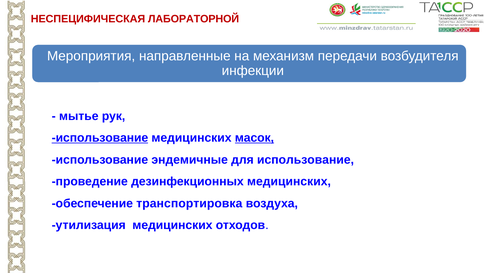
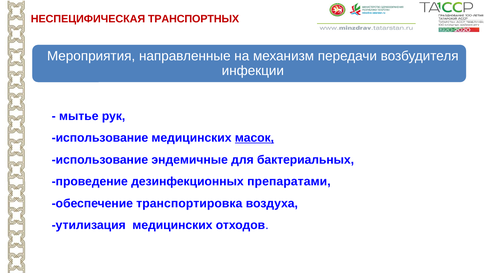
ЛАБОРАТОРНОЙ: ЛАБОРАТОРНОЙ -> ТРАНСПОРТНЫХ
использование at (100, 138) underline: present -> none
для использование: использование -> бактериальных
дезинфекционных медицинских: медицинских -> препаратами
